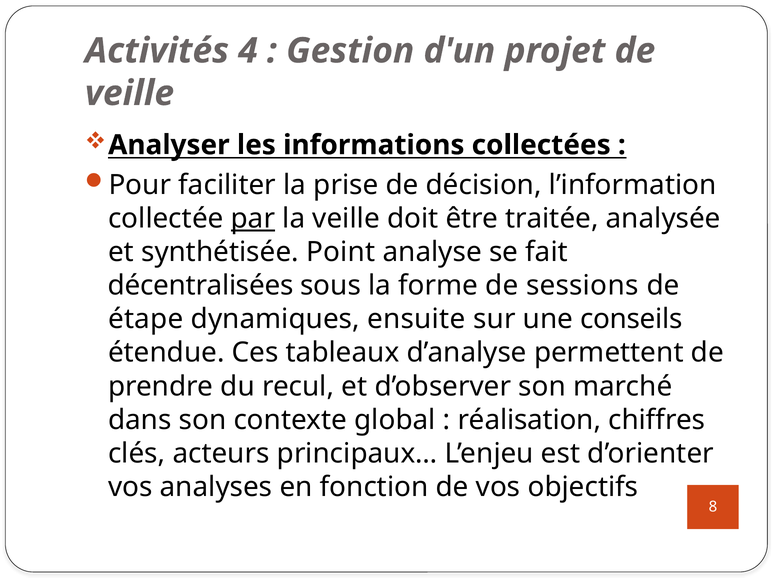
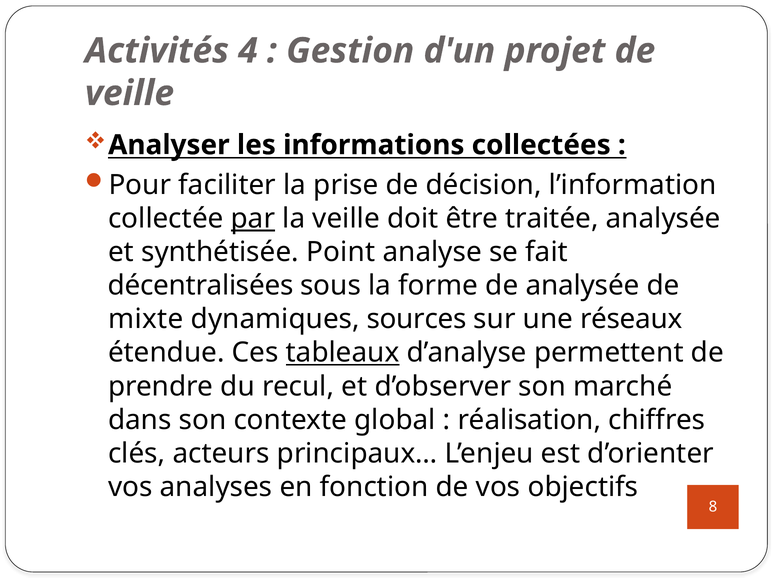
de sessions: sessions -> analysée
étape: étape -> mixte
ensuite: ensuite -> sources
conseils: conseils -> réseaux
tableaux underline: none -> present
